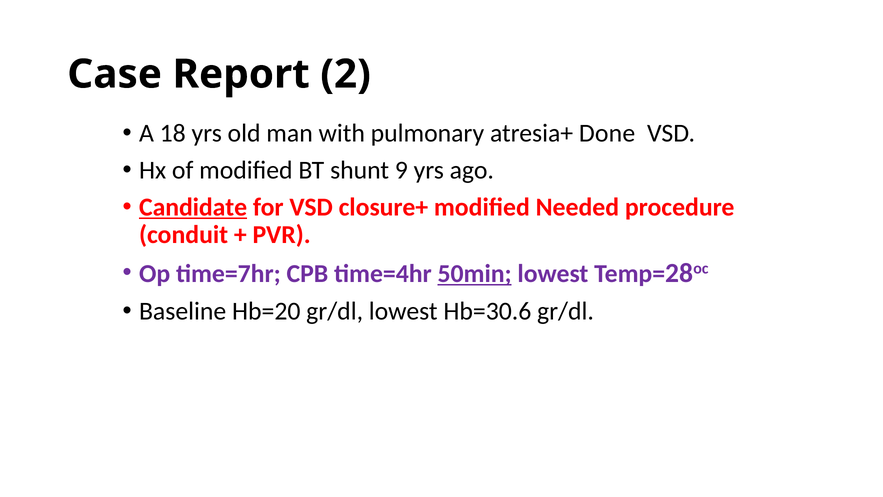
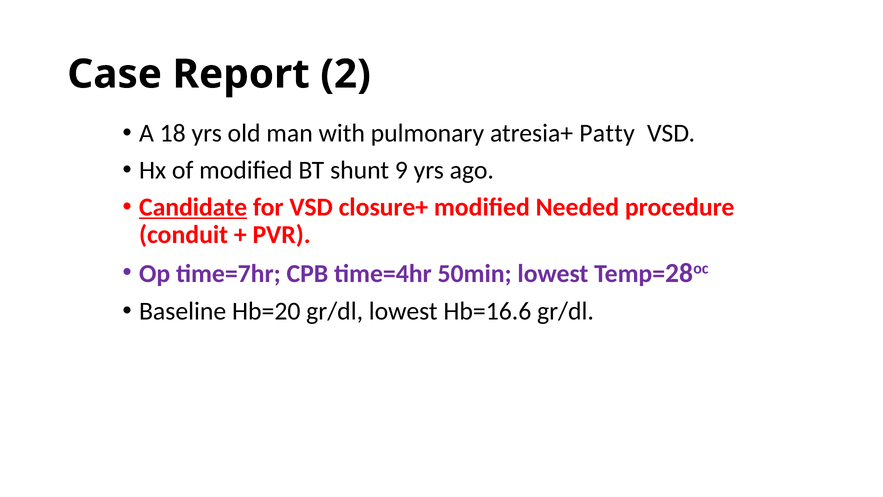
Done: Done -> Patty
50min underline: present -> none
Hb=30.6: Hb=30.6 -> Hb=16.6
